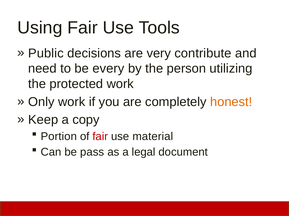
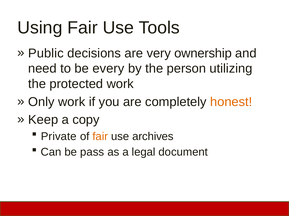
contribute: contribute -> ownership
Portion: Portion -> Private
fair at (100, 137) colour: red -> orange
material: material -> archives
